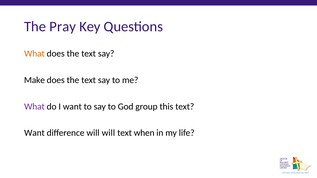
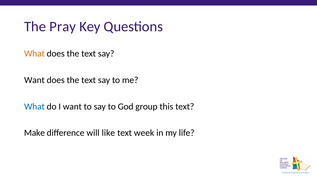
Make at (34, 80): Make -> Want
What at (34, 107) colour: purple -> blue
Want at (34, 133): Want -> Make
will will: will -> like
when: when -> week
